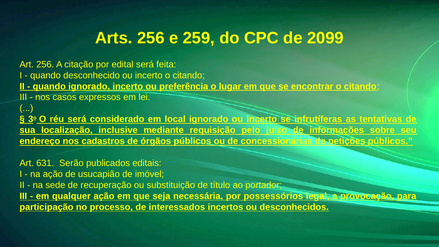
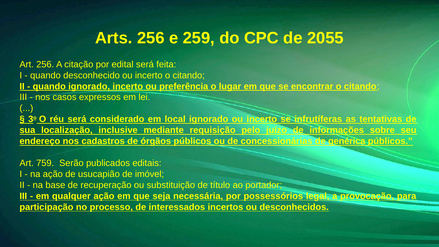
2099: 2099 -> 2055
petições: petições -> genérica
631: 631 -> 759
sede: sede -> base
